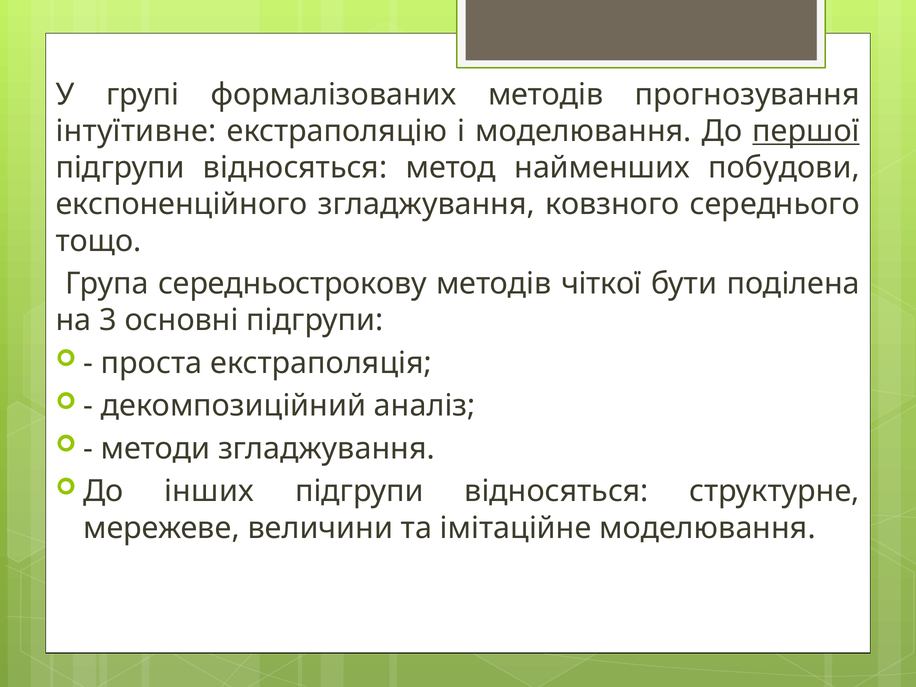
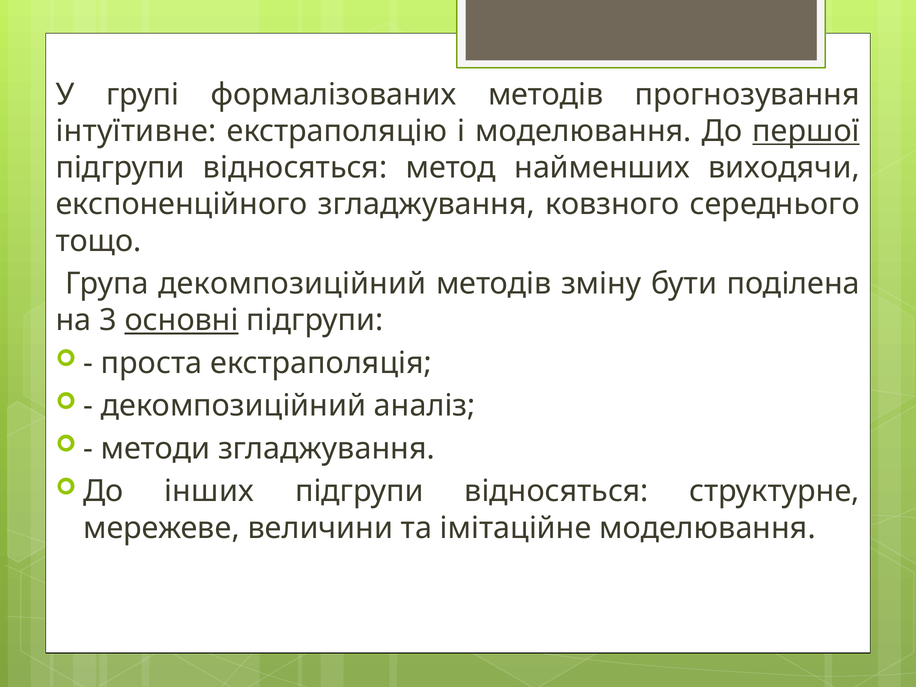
побудови: побудови -> виходячи
Група середньострокову: середньострокову -> декомпозиційний
чіткої: чіткої -> зміну
основні underline: none -> present
